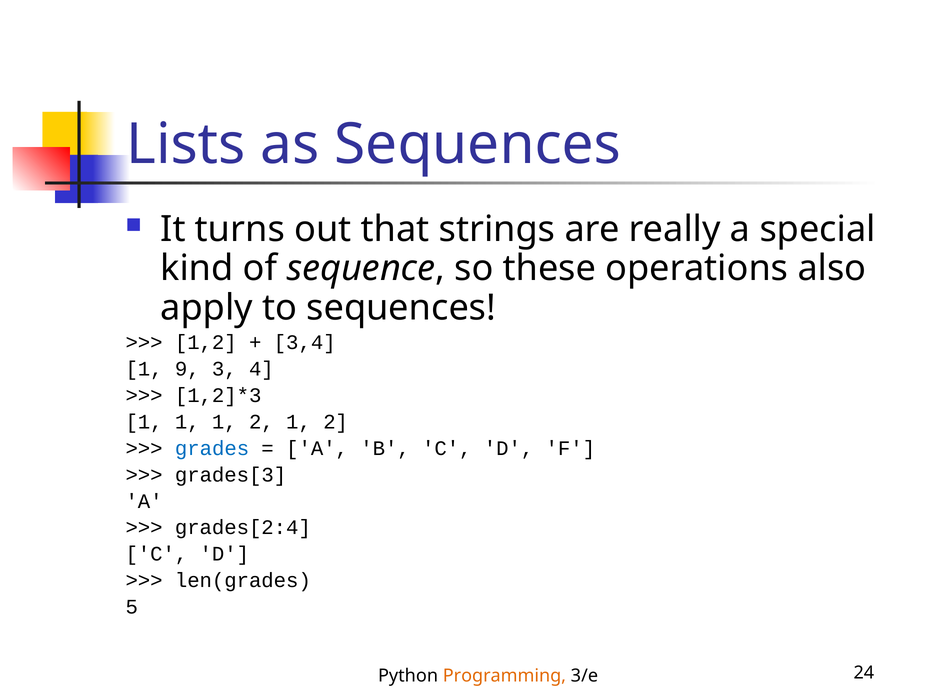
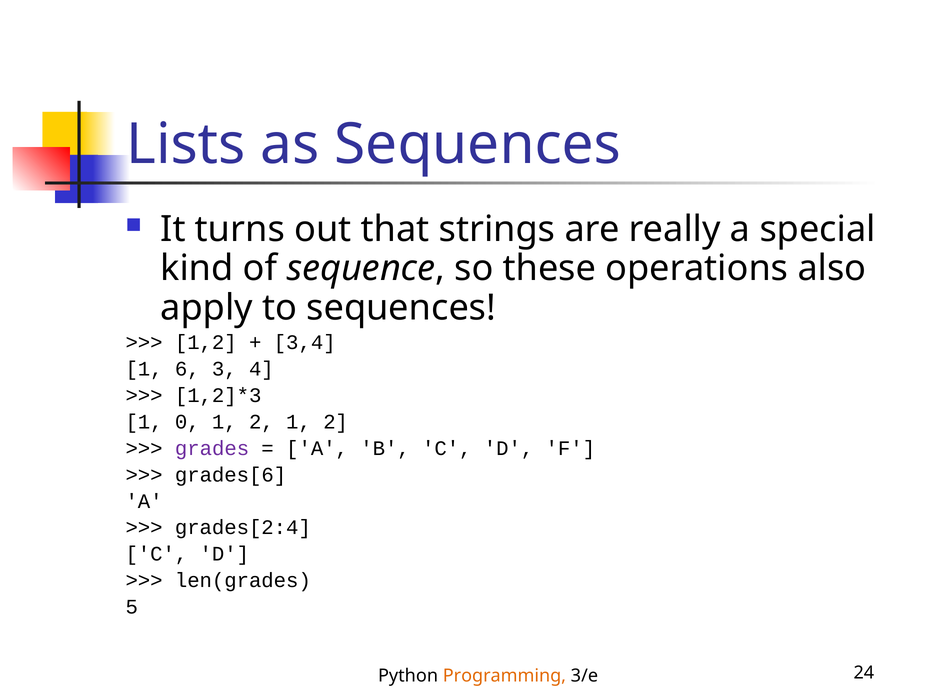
9: 9 -> 6
1 at (187, 422): 1 -> 0
grades colour: blue -> purple
grades[3: grades[3 -> grades[6
